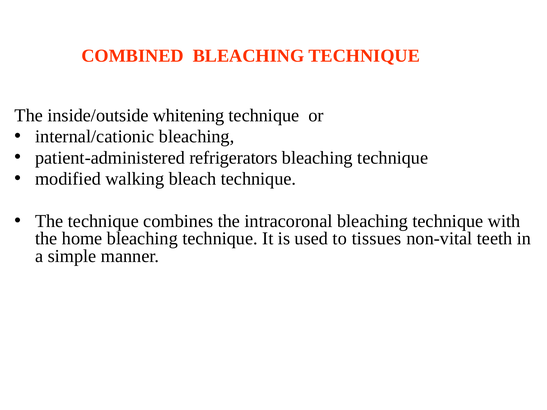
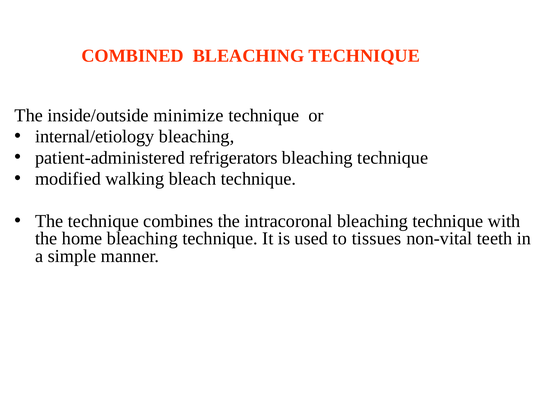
whitening: whitening -> minimize
internal/cationic: internal/cationic -> internal/etiology
